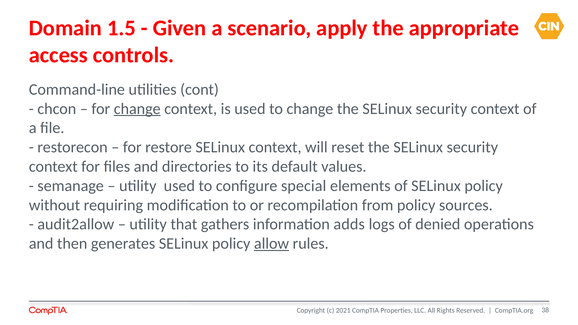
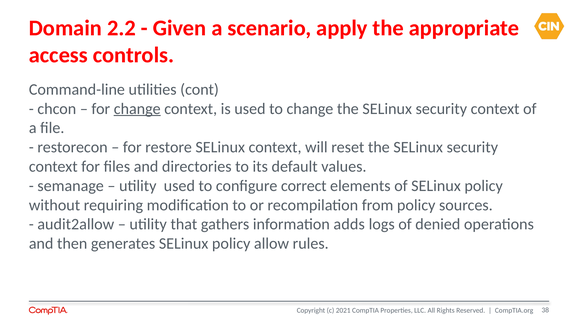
1.5: 1.5 -> 2.2
special: special -> correct
allow underline: present -> none
